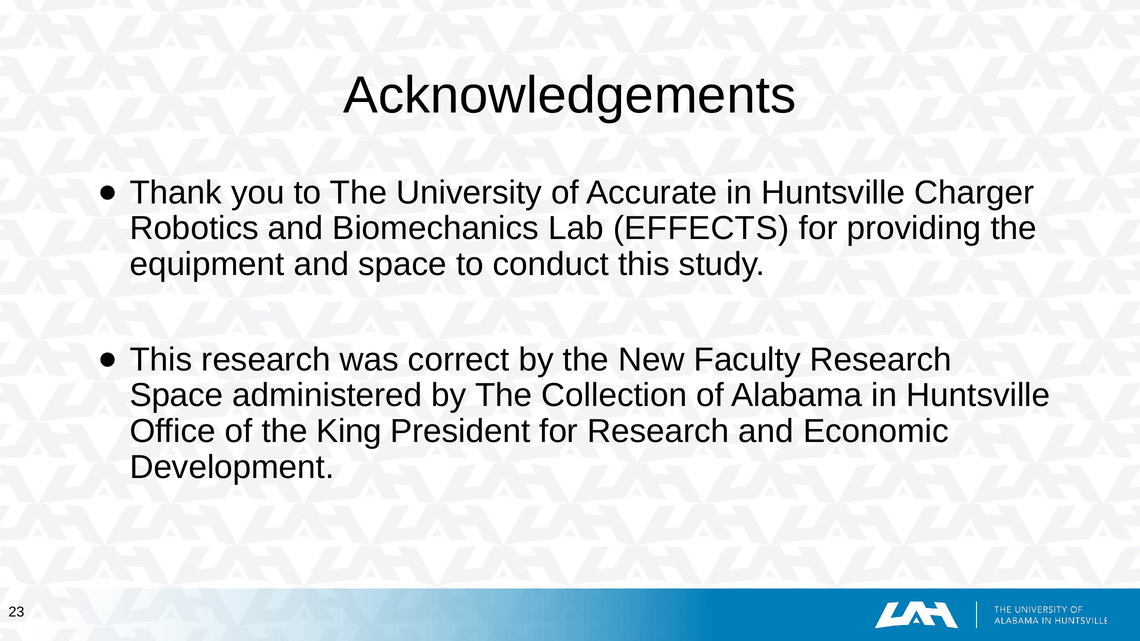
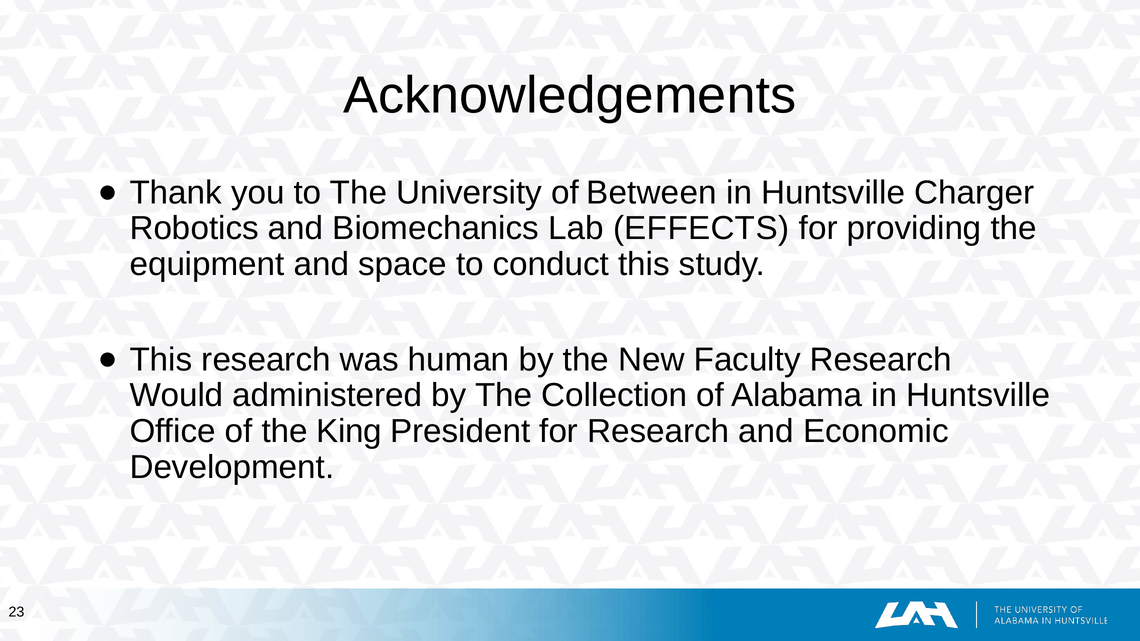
Accurate: Accurate -> Between
correct: correct -> human
Space at (176, 396): Space -> Would
